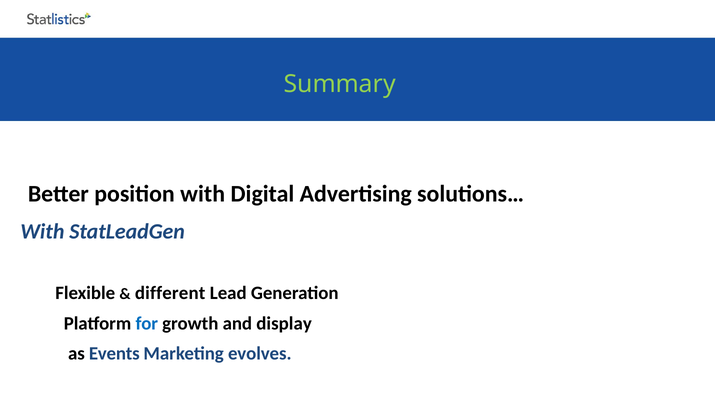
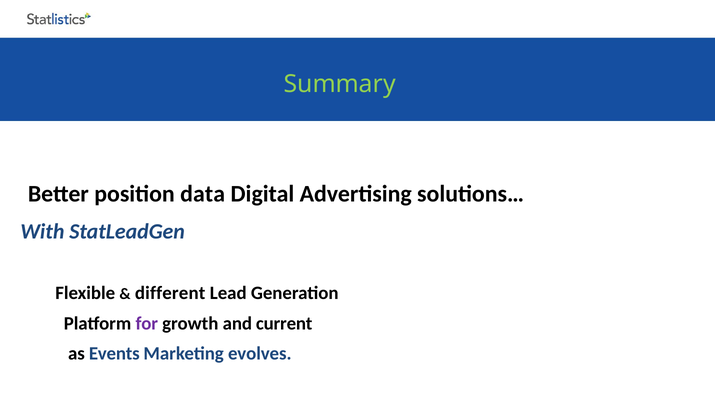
position with: with -> data
for colour: blue -> purple
display: display -> current
